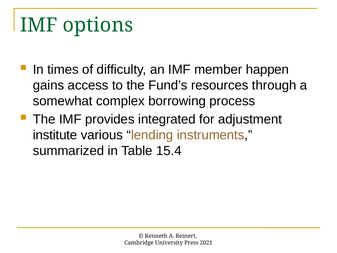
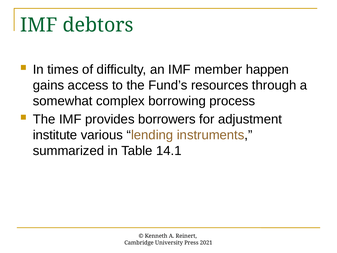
options: options -> debtors
integrated: integrated -> borrowers
15.4: 15.4 -> 14.1
